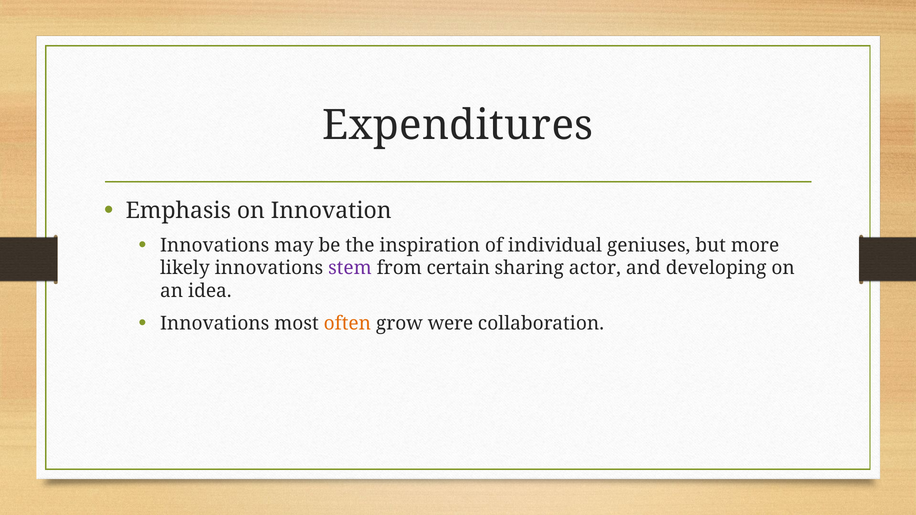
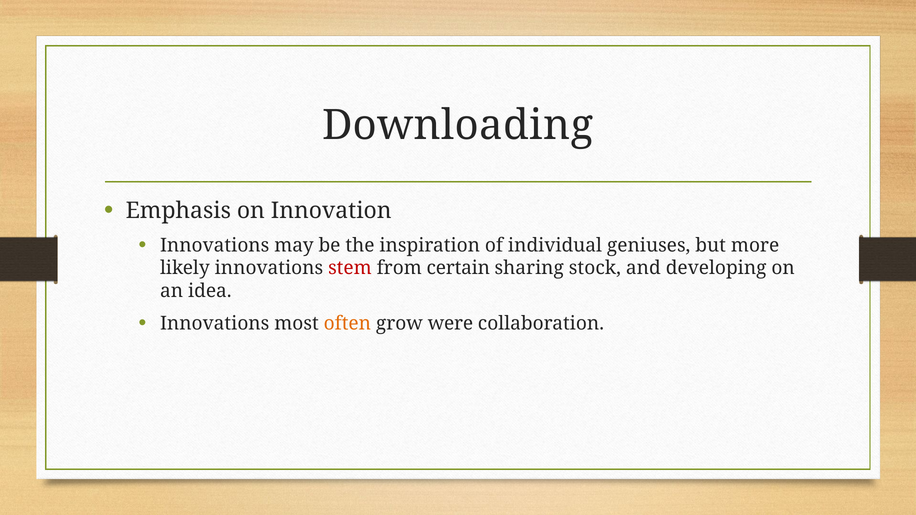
Expenditures: Expenditures -> Downloading
stem colour: purple -> red
actor: actor -> stock
